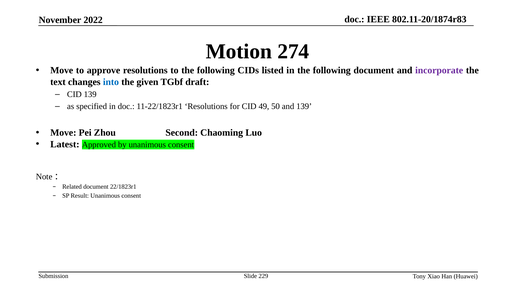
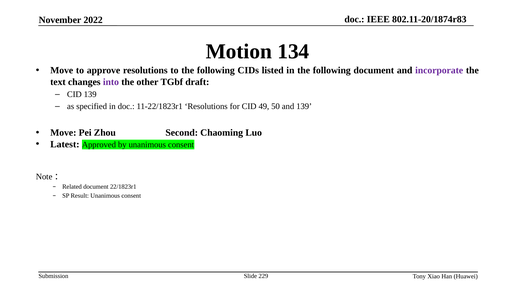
274: 274 -> 134
into colour: blue -> purple
given: given -> other
